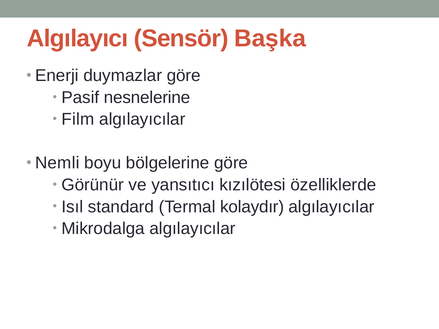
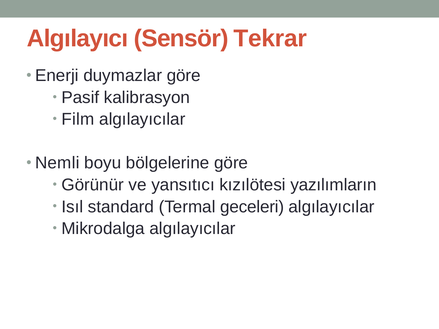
Başka: Başka -> Tekrar
nesnelerine: nesnelerine -> kalibrasyon
özelliklerde: özelliklerde -> yazılımların
kolaydır: kolaydır -> geceleri
